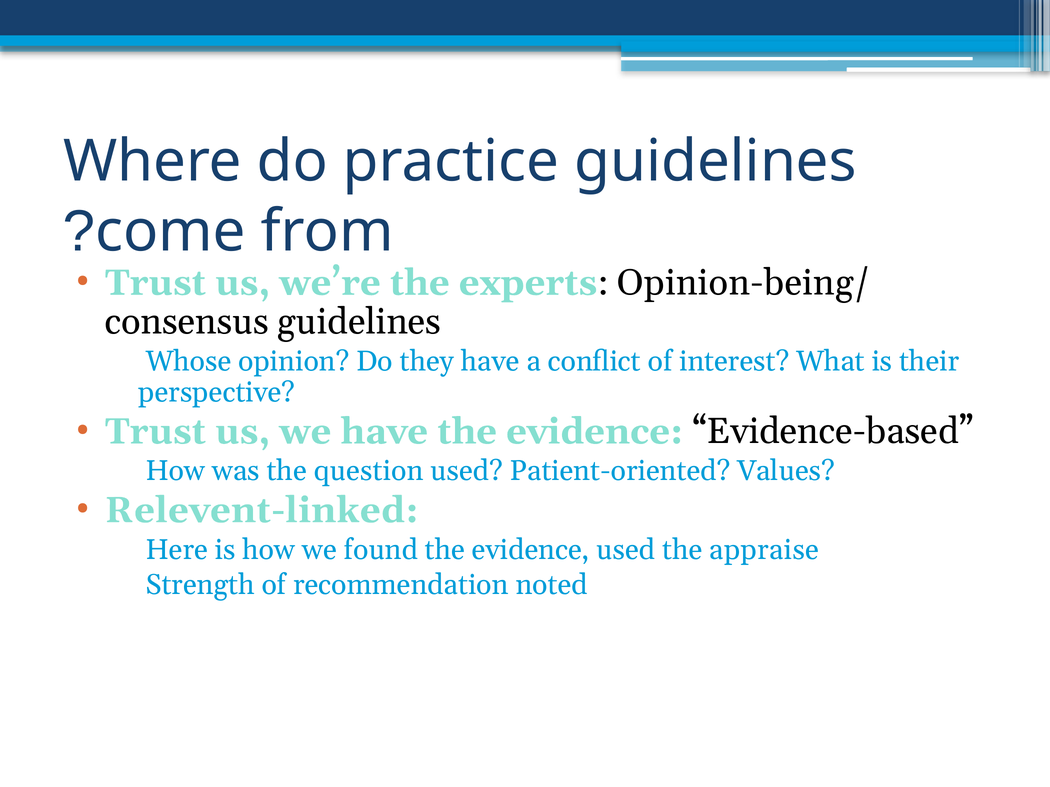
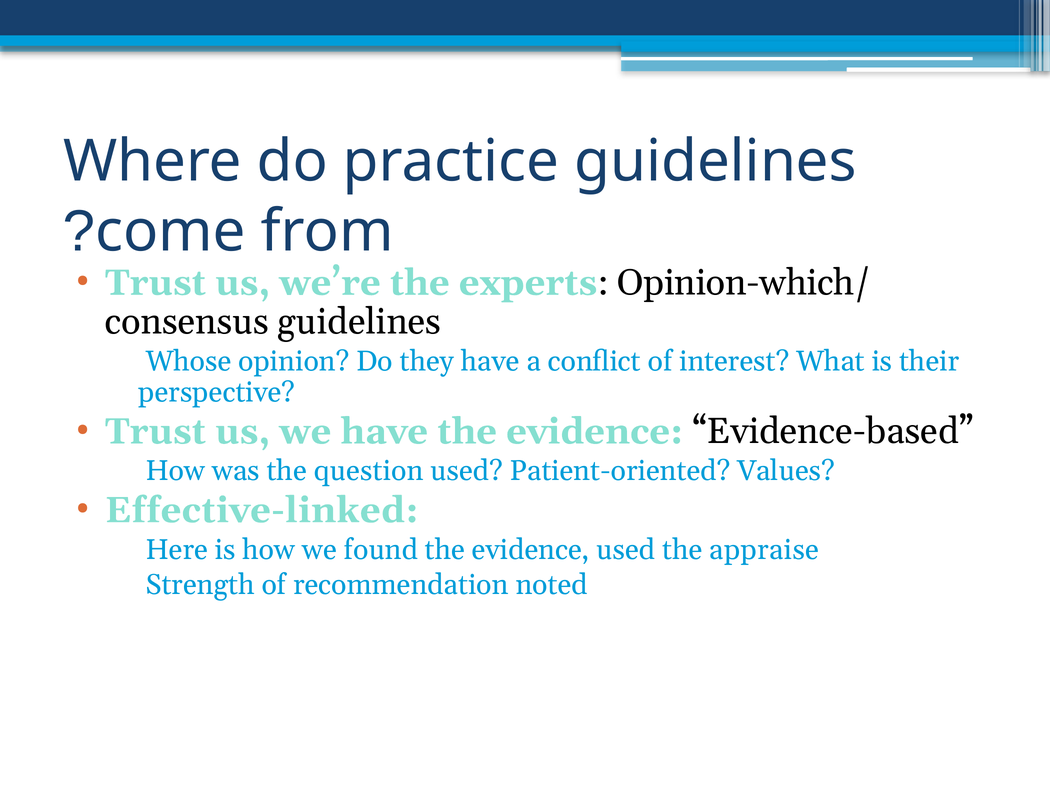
Opinion-being/: Opinion-being/ -> Opinion-which/
Relevent-linked: Relevent-linked -> Effective-linked
